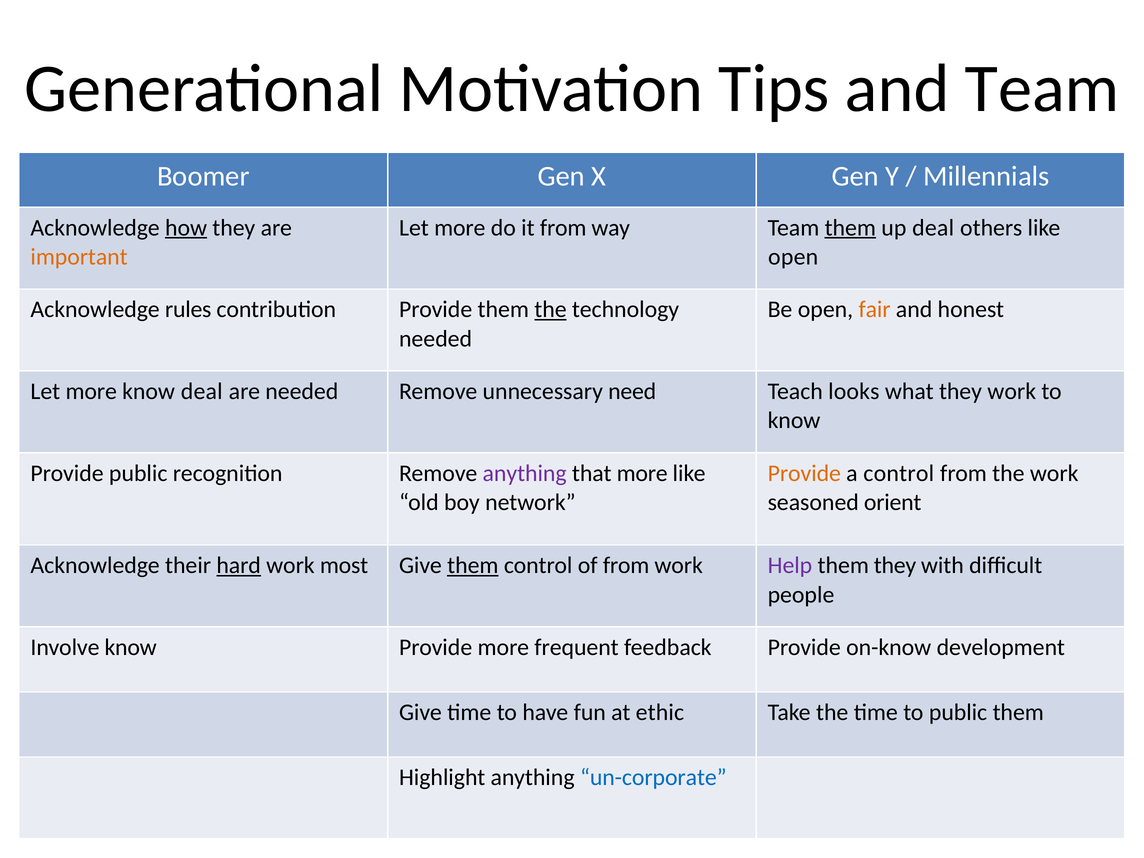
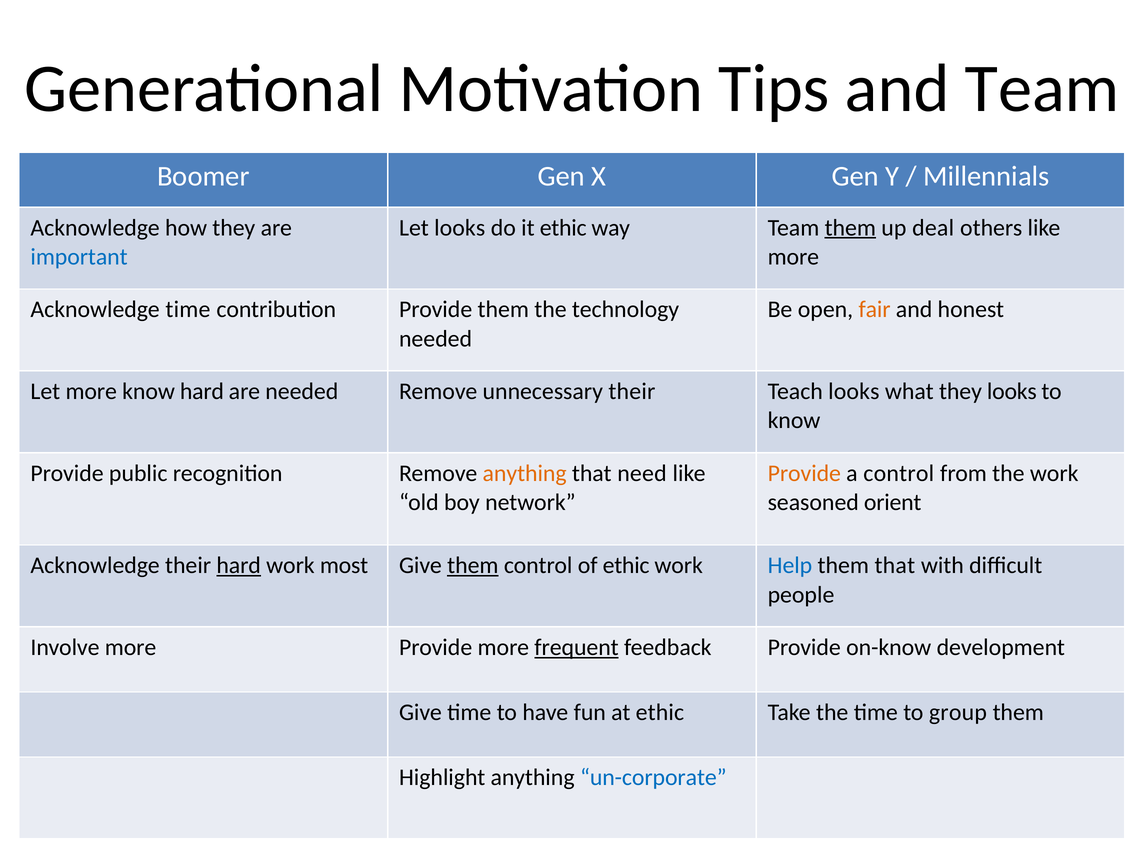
how underline: present -> none
more at (460, 228): more -> looks
it from: from -> ethic
important colour: orange -> blue
open at (793, 257): open -> more
Acknowledge rules: rules -> time
the at (550, 309) underline: present -> none
know deal: deal -> hard
unnecessary need: need -> their
they work: work -> looks
anything at (525, 473) colour: purple -> orange
that more: more -> need
of from: from -> ethic
Help colour: purple -> blue
them they: they -> that
Involve know: know -> more
frequent underline: none -> present
to public: public -> group
